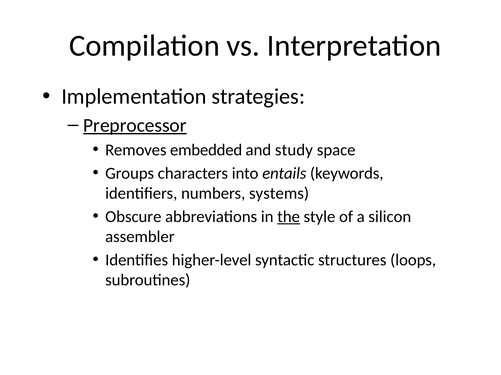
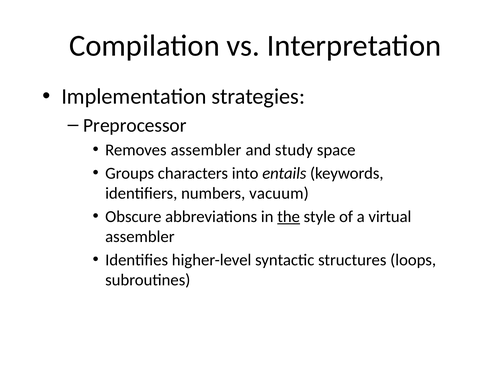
Preprocessor underline: present -> none
Removes embedded: embedded -> assembler
systems: systems -> vacuum
silicon: silicon -> virtual
